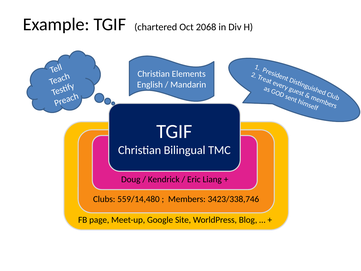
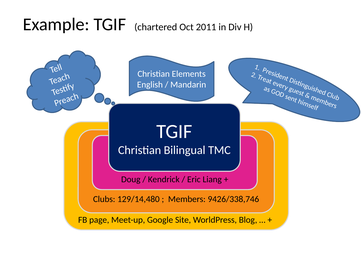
2068: 2068 -> 2011
559/14,480: 559/14,480 -> 129/14,480
3423/338,746: 3423/338,746 -> 9426/338,746
